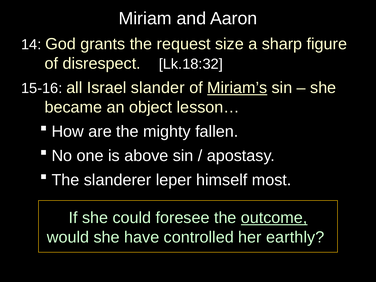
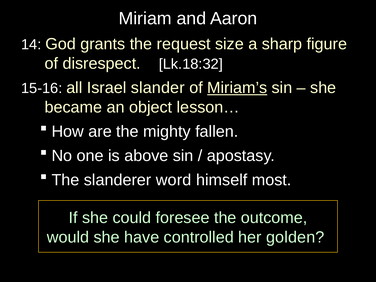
leper: leper -> word
outcome underline: present -> none
earthly: earthly -> golden
